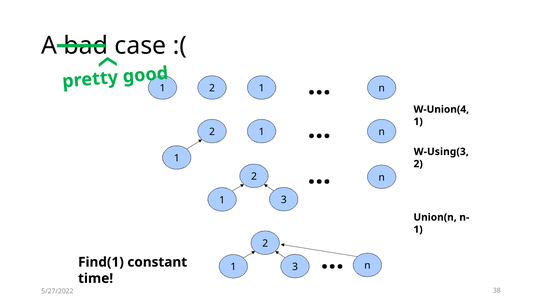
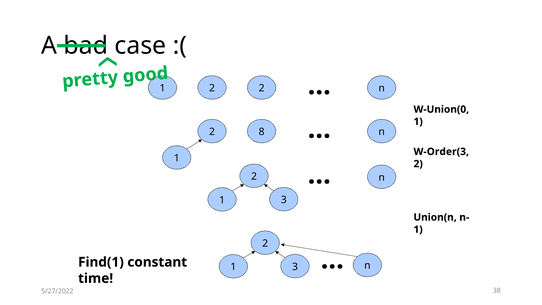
1 at (262, 88): 1 -> 2
W-Union(4: W-Union(4 -> W-Union(0
1 at (262, 132): 1 -> 8
W-Using(3: W-Using(3 -> W-Order(3
